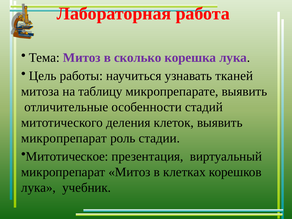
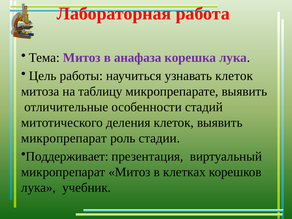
сколько: сколько -> анафаза
узнавать тканей: тканей -> клеток
Митотическое: Митотическое -> Поддерживает
